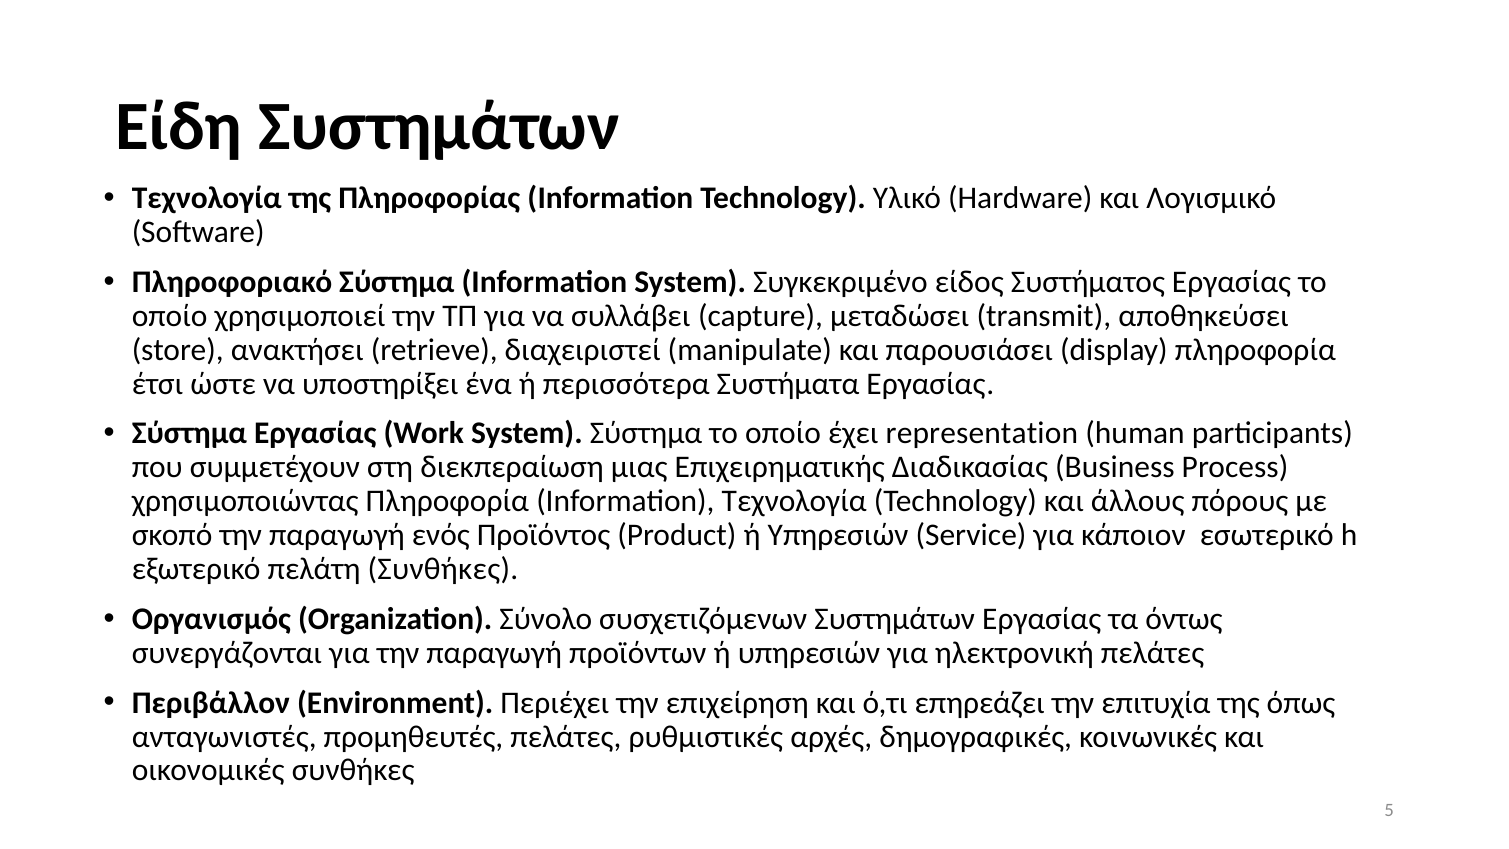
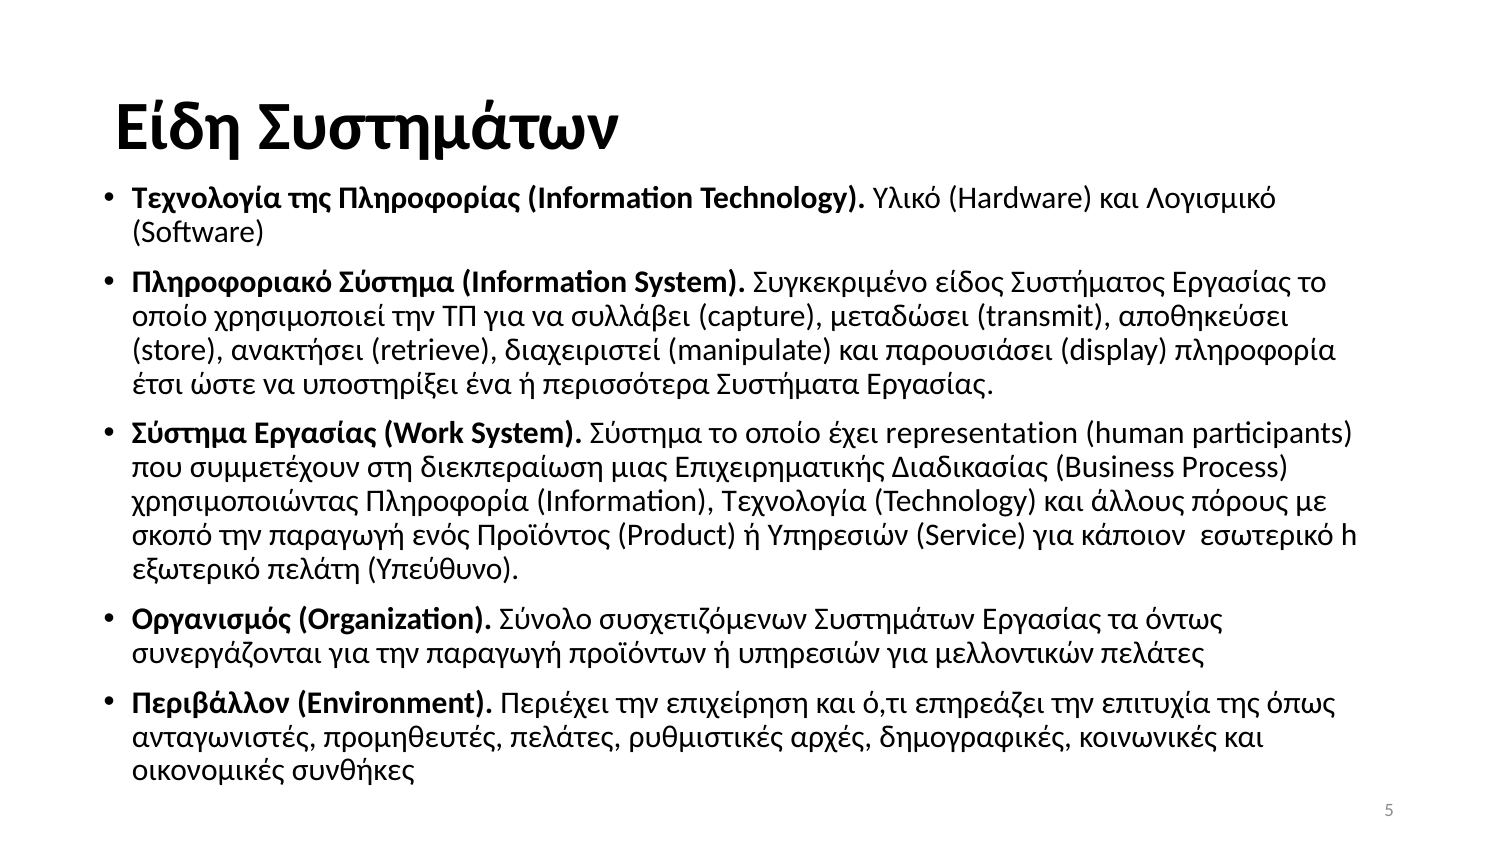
πελάτη Συνθήκες: Συνθήκες -> Υπεύθυνο
ηλεκτρονική: ηλεκτρονική -> μελλοντικών
